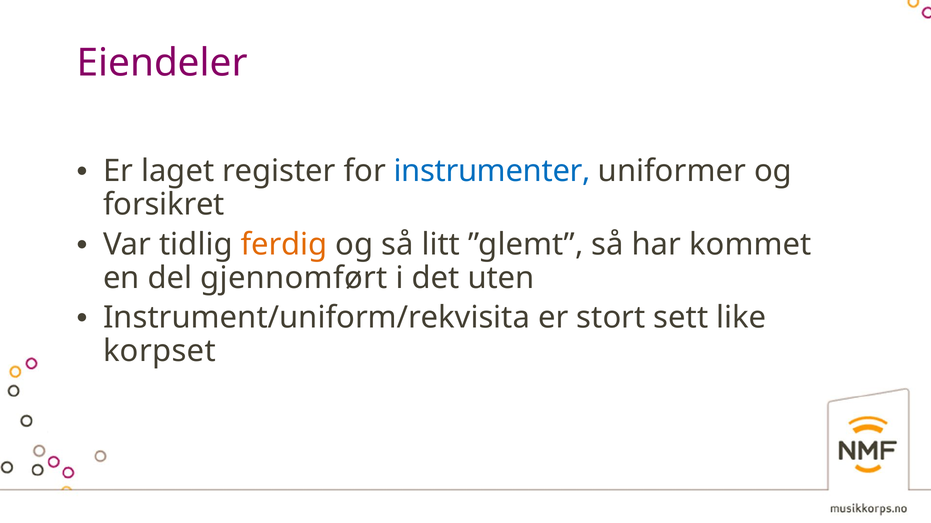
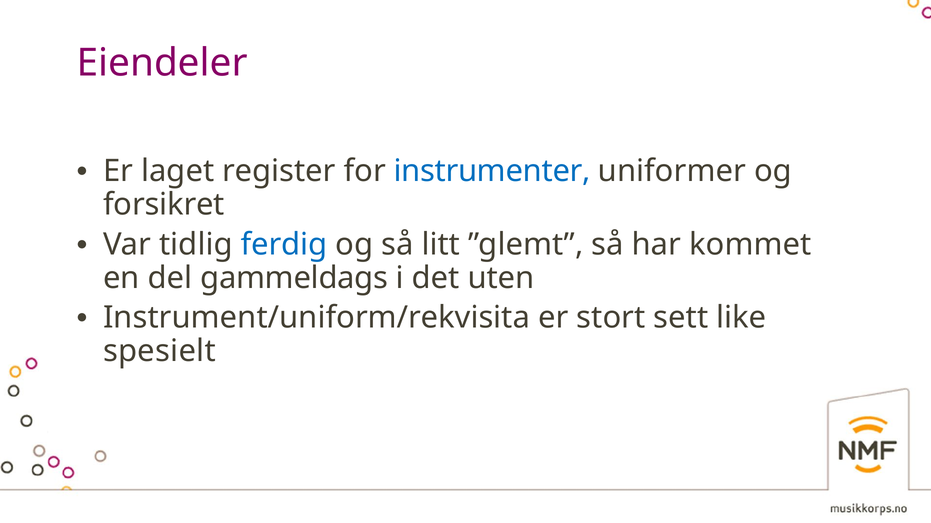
ferdig colour: orange -> blue
gjennomført: gjennomført -> gammeldags
korpset: korpset -> spesielt
